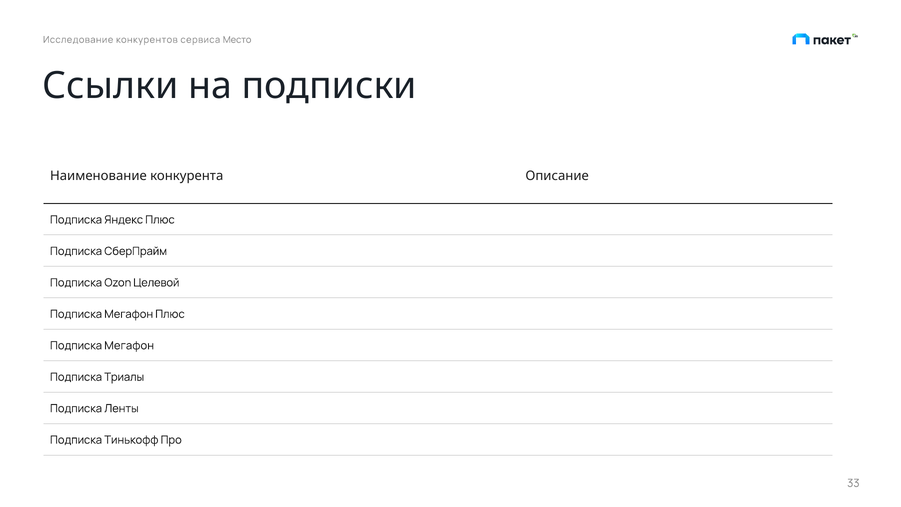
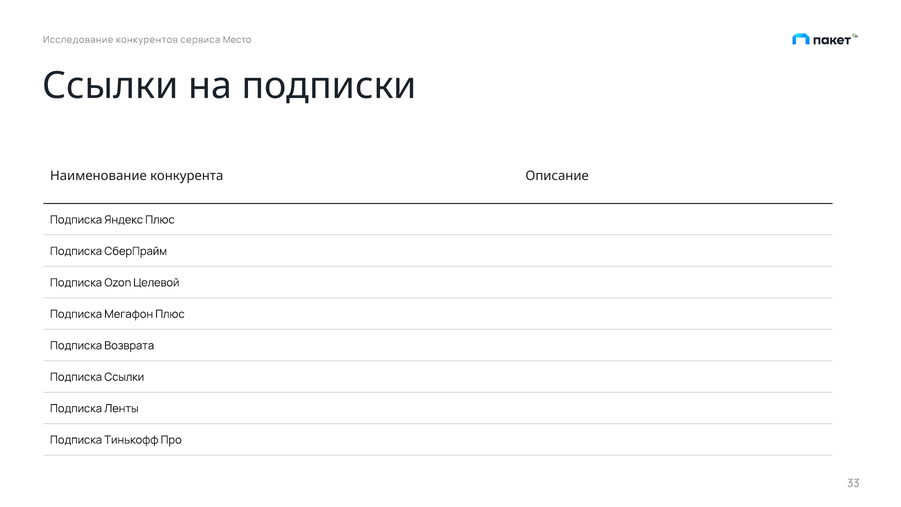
Мегафон at (129, 345): Мегафон -> Возврата
Подписка Триалы: Триалы -> Ссылки
